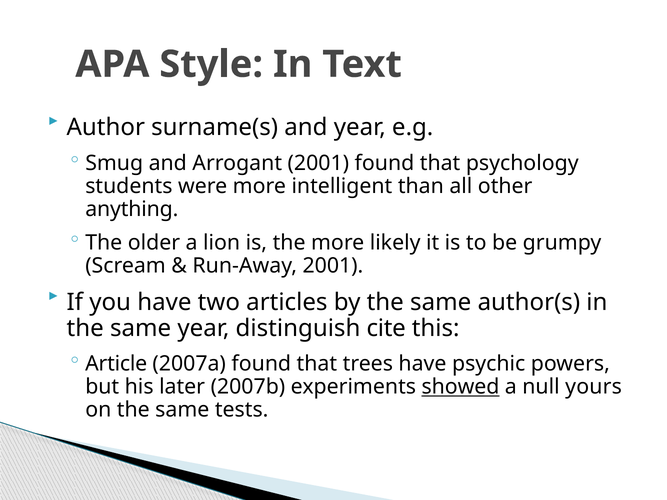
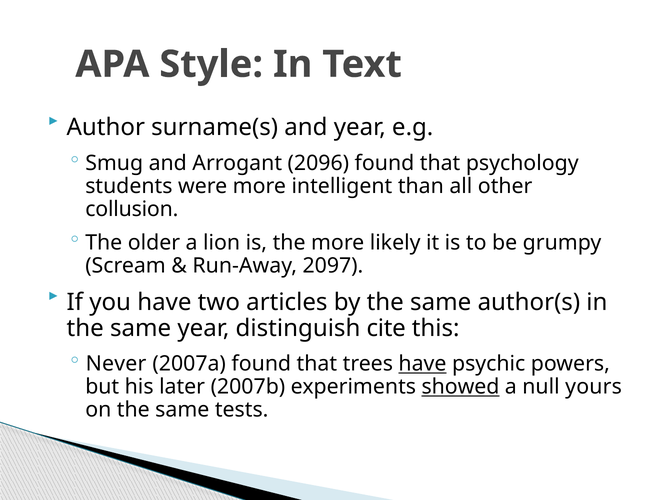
Arrogant 2001: 2001 -> 2096
anything: anything -> collusion
Run-Away 2001: 2001 -> 2097
Article: Article -> Never
have at (422, 364) underline: none -> present
